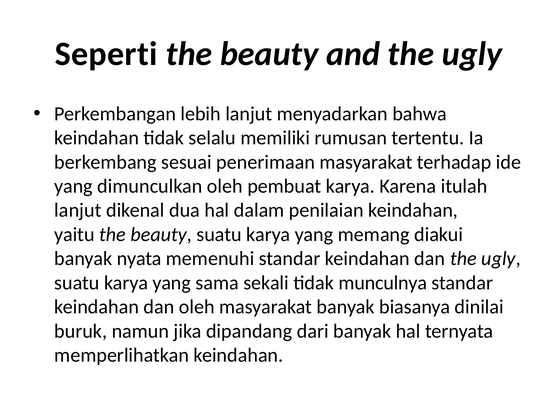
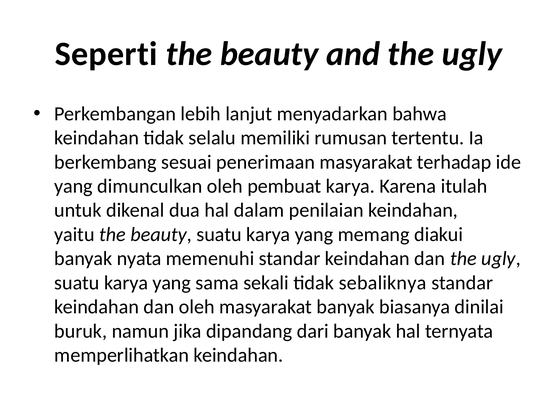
lanjut at (78, 210): lanjut -> untuk
munculnya: munculnya -> sebaliknya
